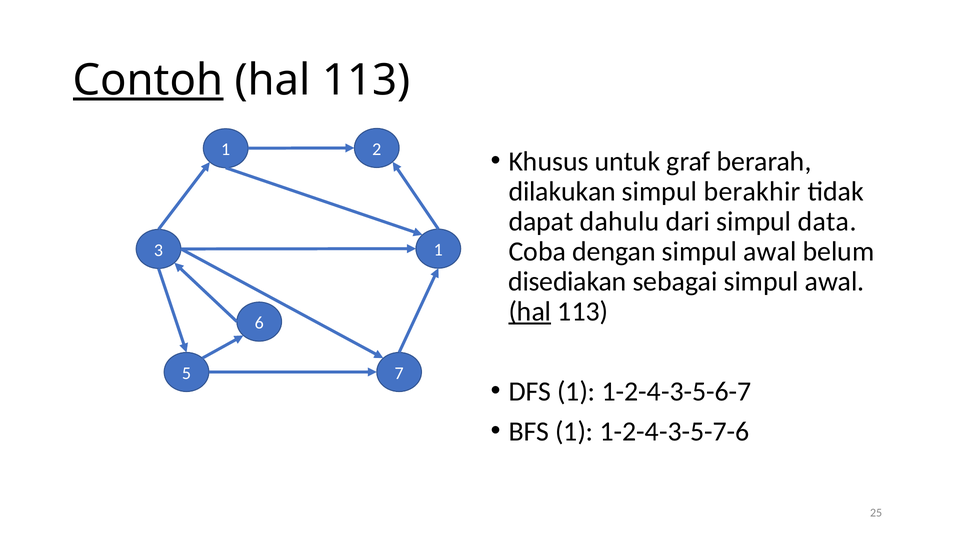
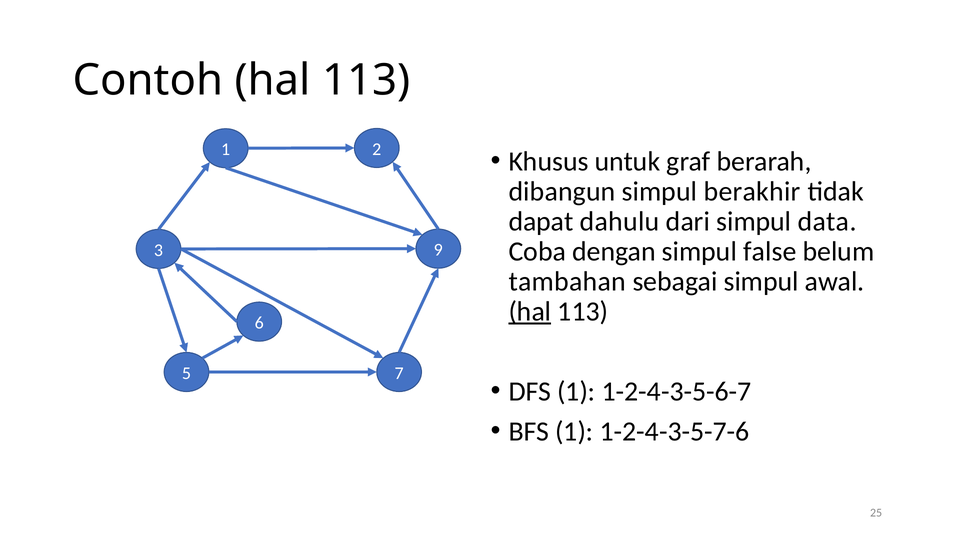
Contoh underline: present -> none
dilakukan: dilakukan -> dibangun
dengan simpul awal: awal -> false
3 1: 1 -> 9
disediakan: disediakan -> tambahan
